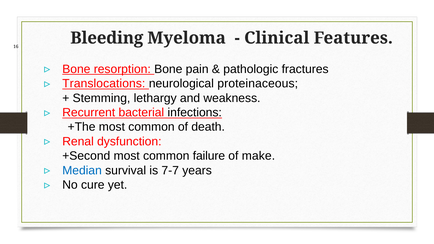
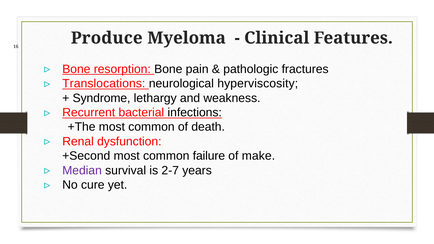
Bleeding: Bleeding -> Produce
proteinaceous: proteinaceous -> hyperviscosity
Stemming: Stemming -> Syndrome
Median colour: blue -> purple
7-7: 7-7 -> 2-7
